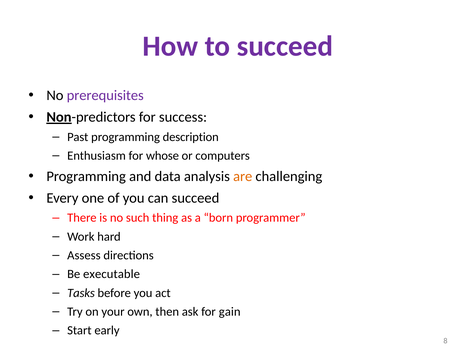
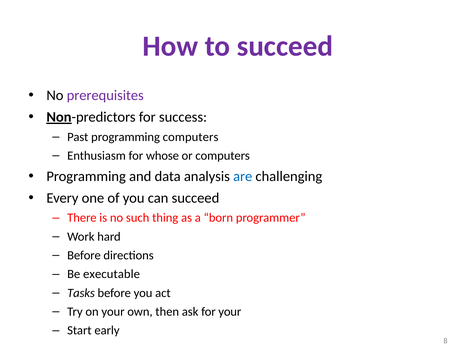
programming description: description -> computers
are colour: orange -> blue
Assess at (84, 255): Assess -> Before
for gain: gain -> your
